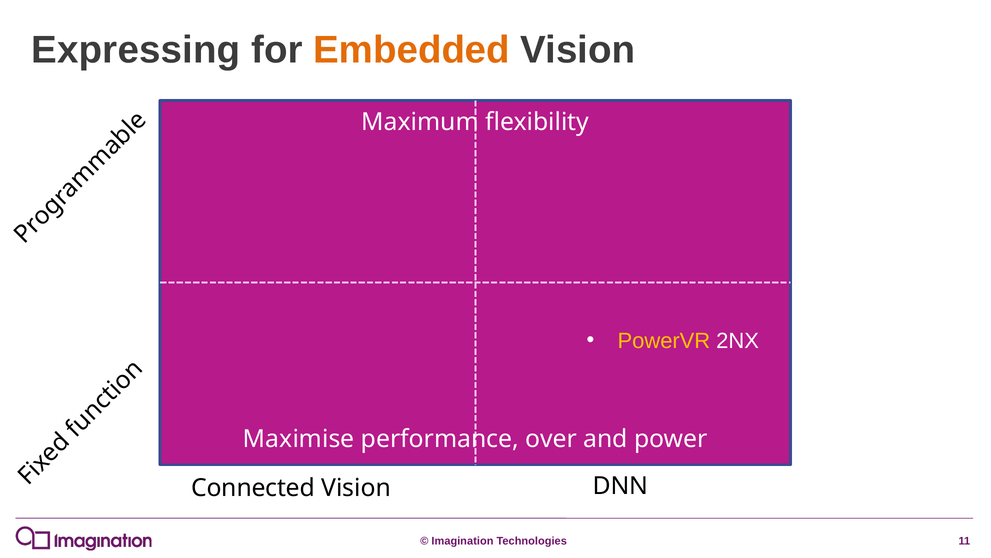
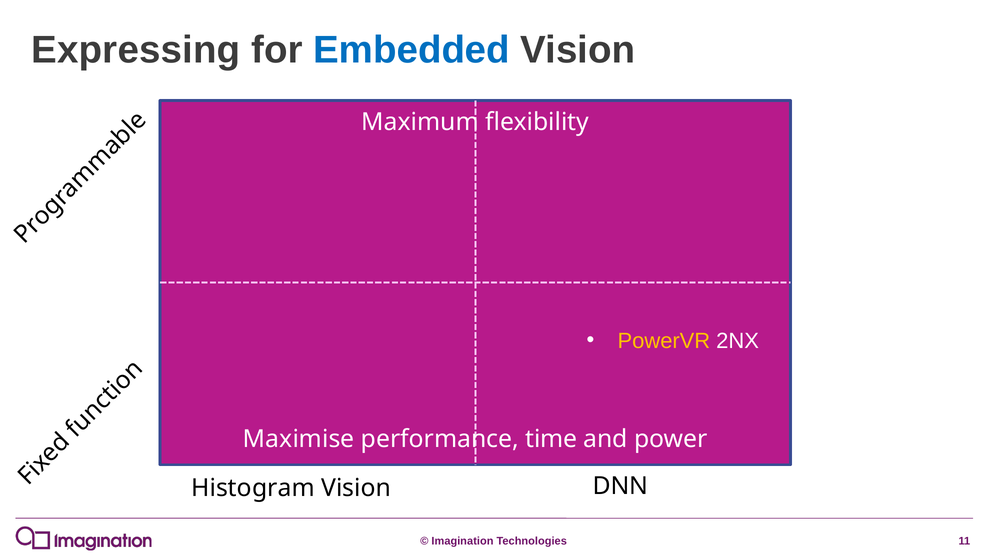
Embedded colour: orange -> blue
over: over -> time
Connected: Connected -> Histogram
